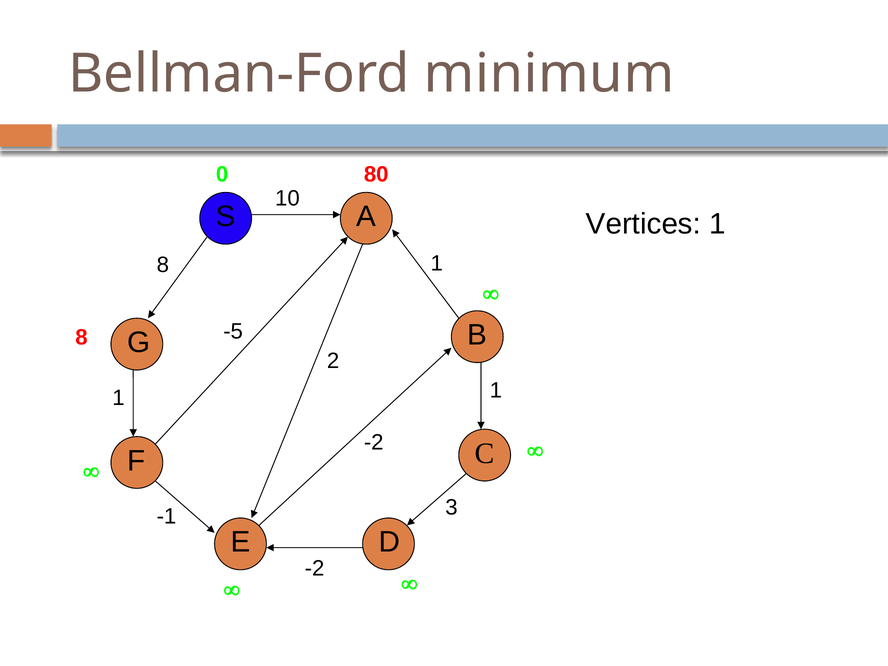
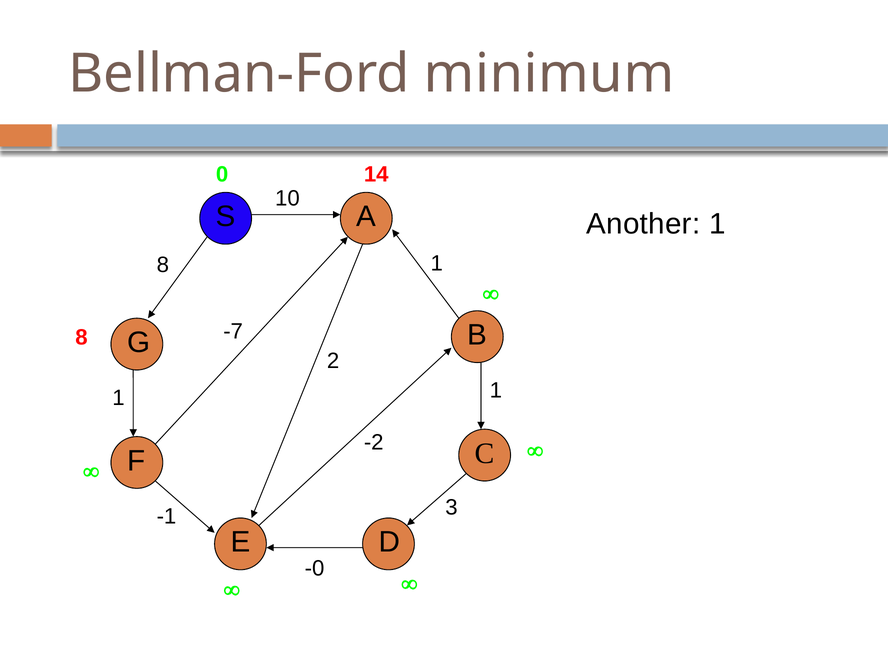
80: 80 -> 14
Vertices: Vertices -> Another
-5: -5 -> -7
-2 at (315, 568): -2 -> -0
